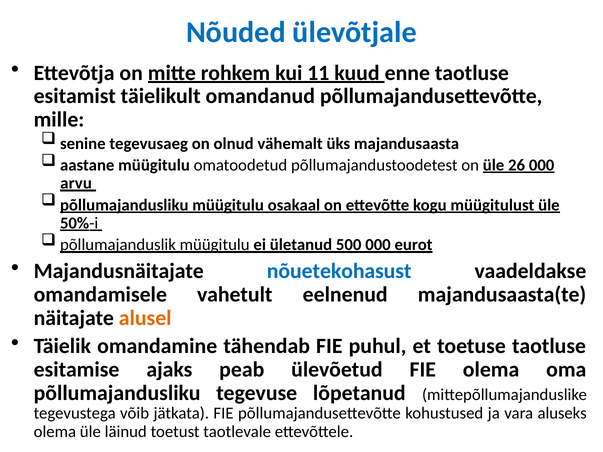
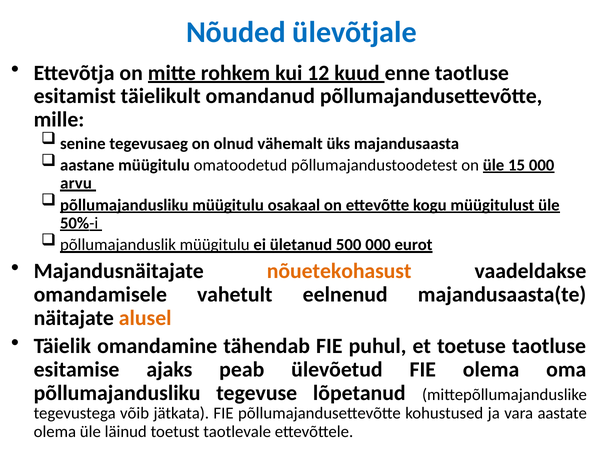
11: 11 -> 12
26: 26 -> 15
nõuetekohasust colour: blue -> orange
aluseks: aluseks -> aastate
